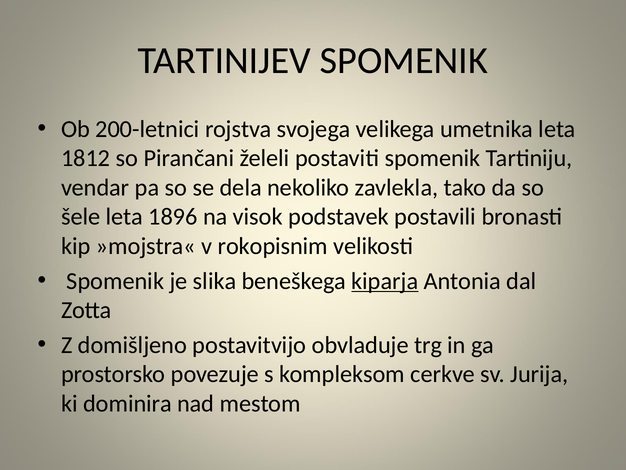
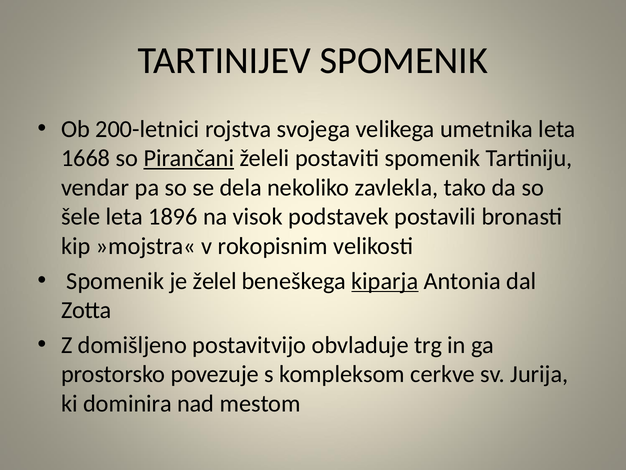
1812: 1812 -> 1668
Pirančani underline: none -> present
slika: slika -> želel
